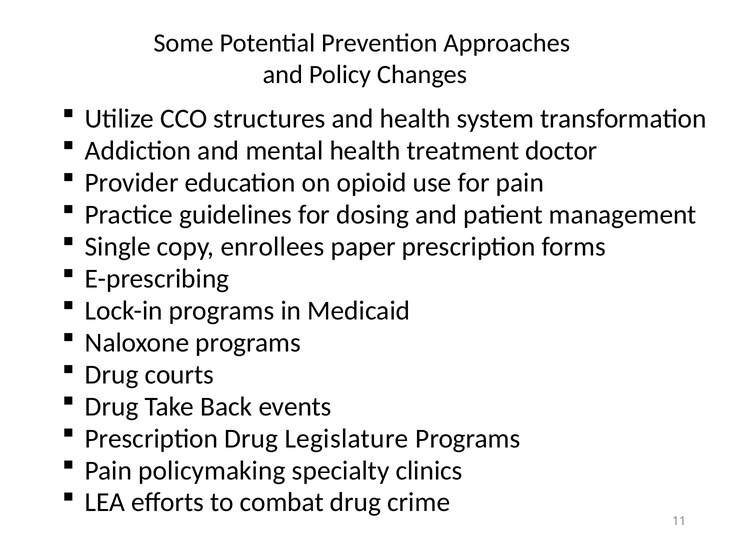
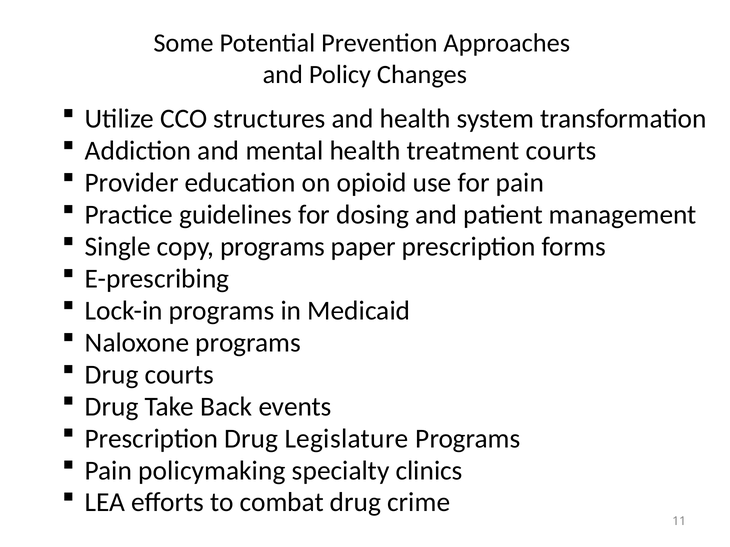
treatment doctor: doctor -> courts
copy enrollees: enrollees -> programs
